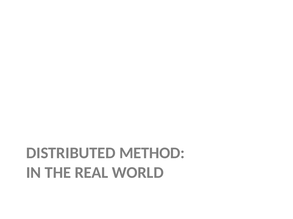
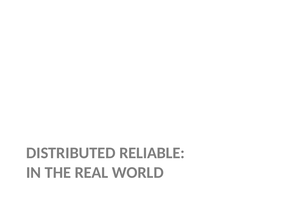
METHOD: METHOD -> RELIABLE
